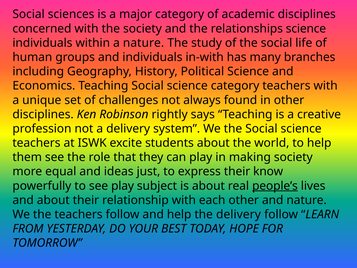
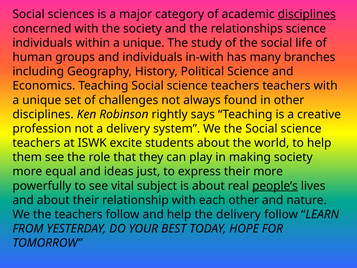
disciplines at (307, 14) underline: none -> present
within a nature: nature -> unique
Teaching Social science category: category -> teachers
their know: know -> more
see play: play -> vital
